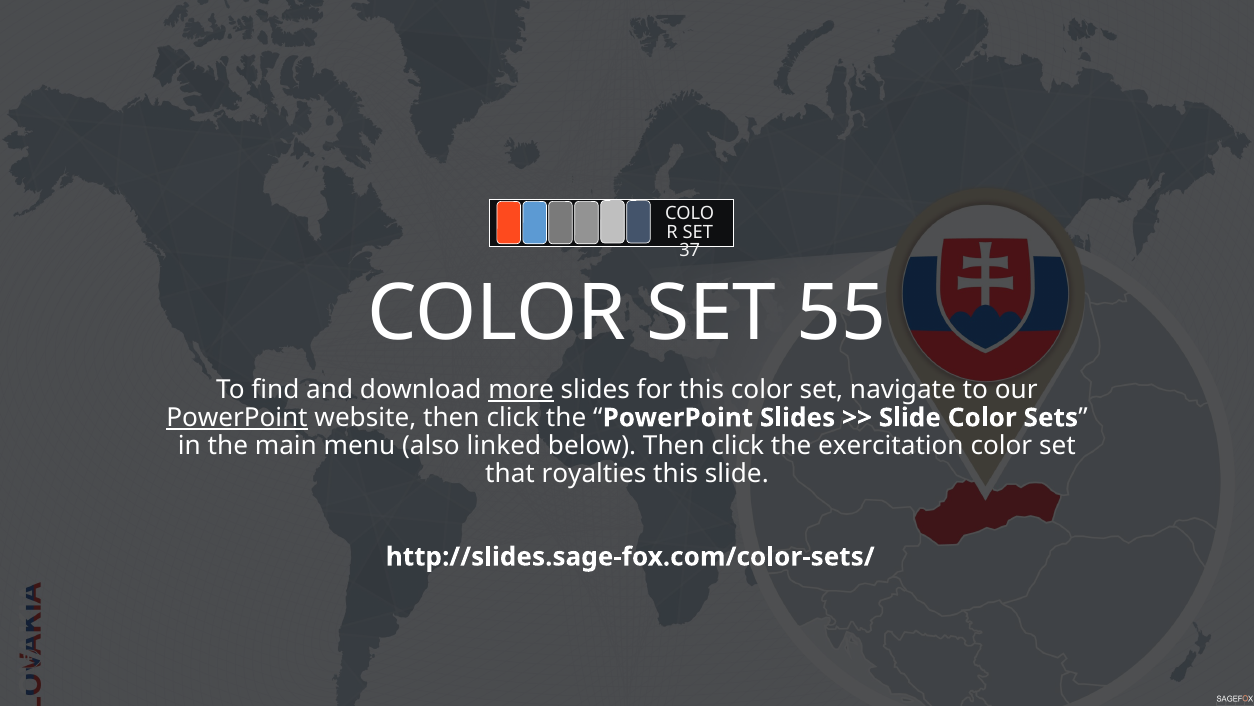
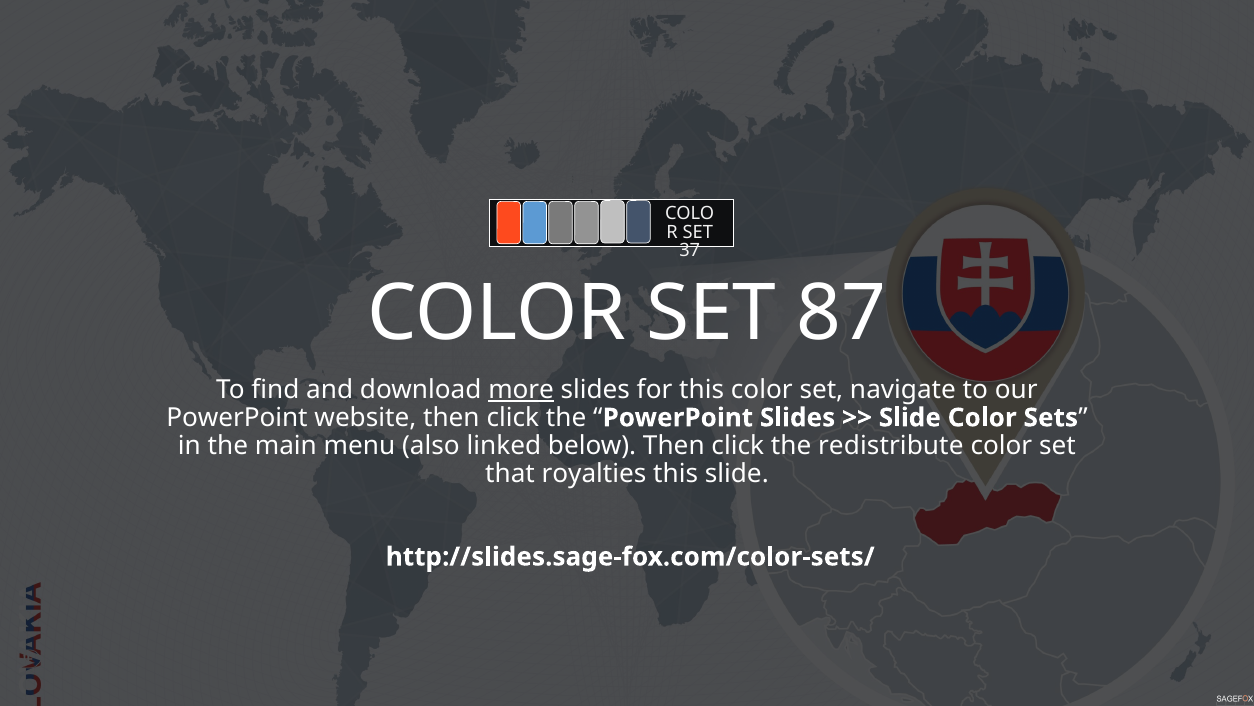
55: 55 -> 87
PowerPoint at (237, 417) underline: present -> none
exercitation: exercitation -> redistribute
